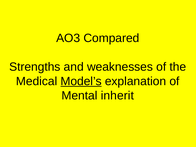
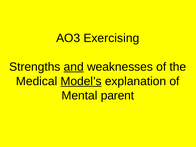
Compared: Compared -> Exercising
and underline: none -> present
inherit: inherit -> parent
